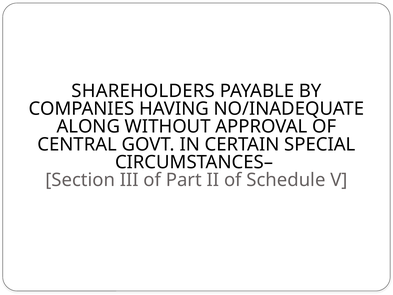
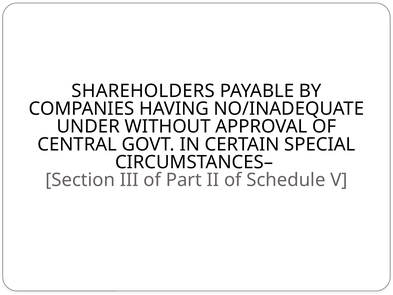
ALONG: ALONG -> UNDER
